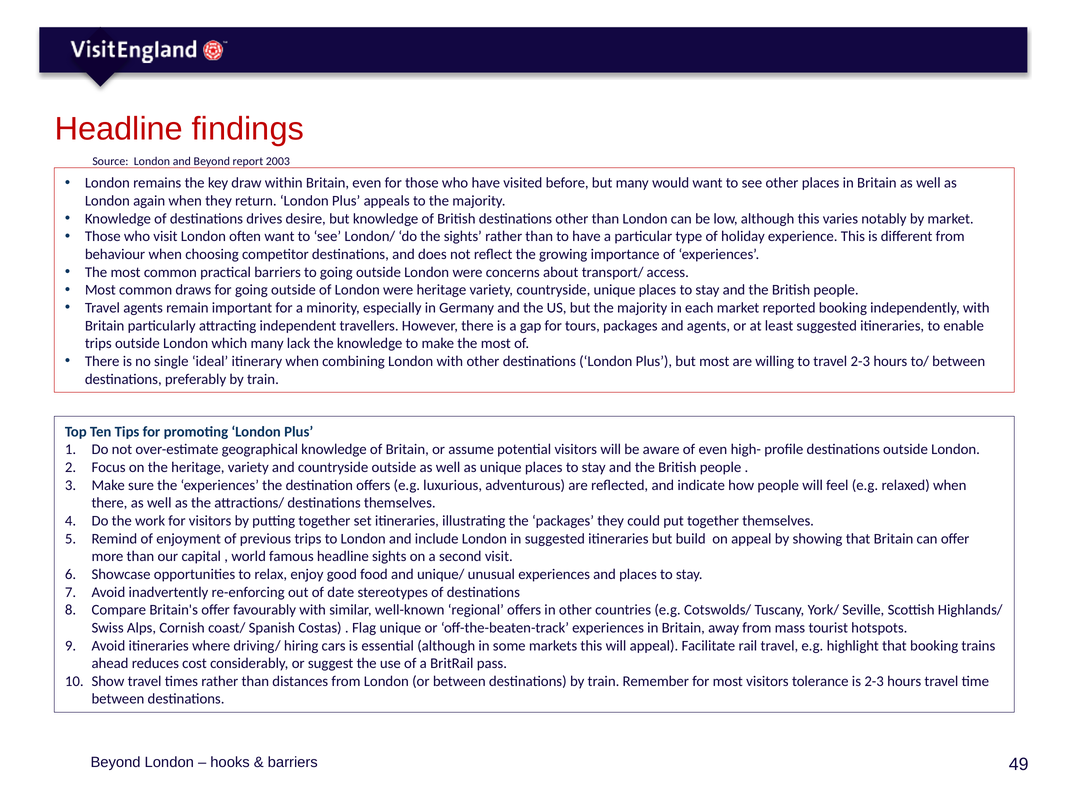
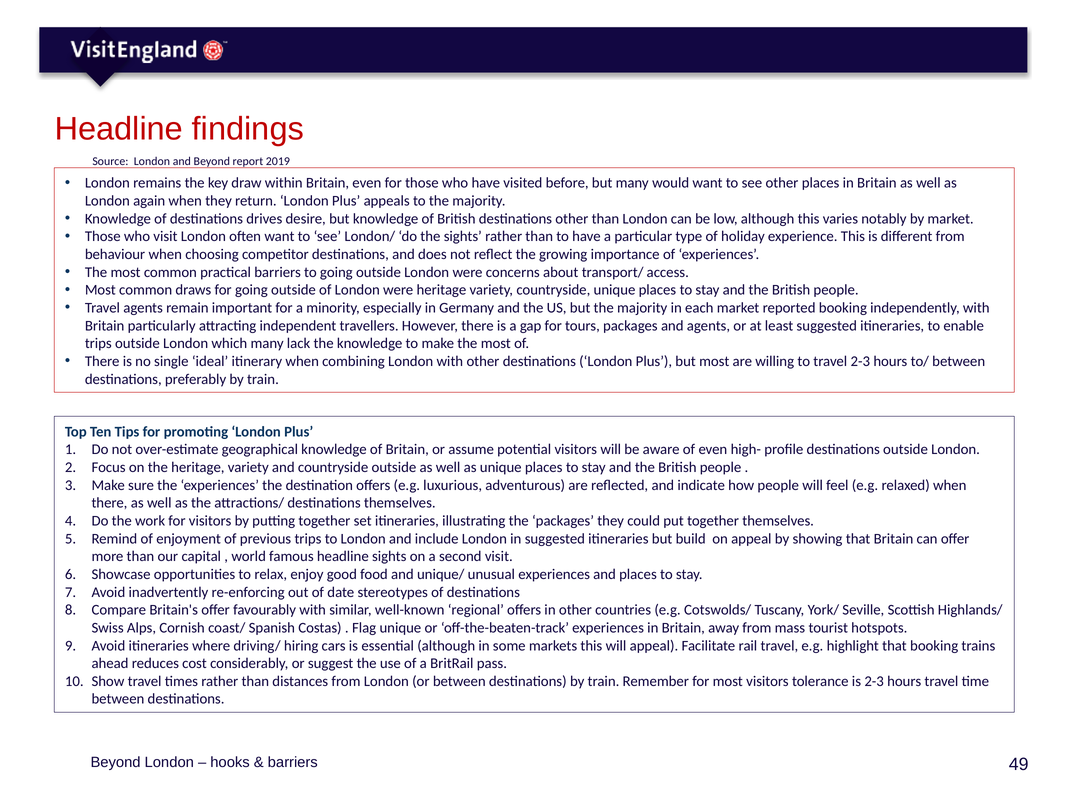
2003: 2003 -> 2019
